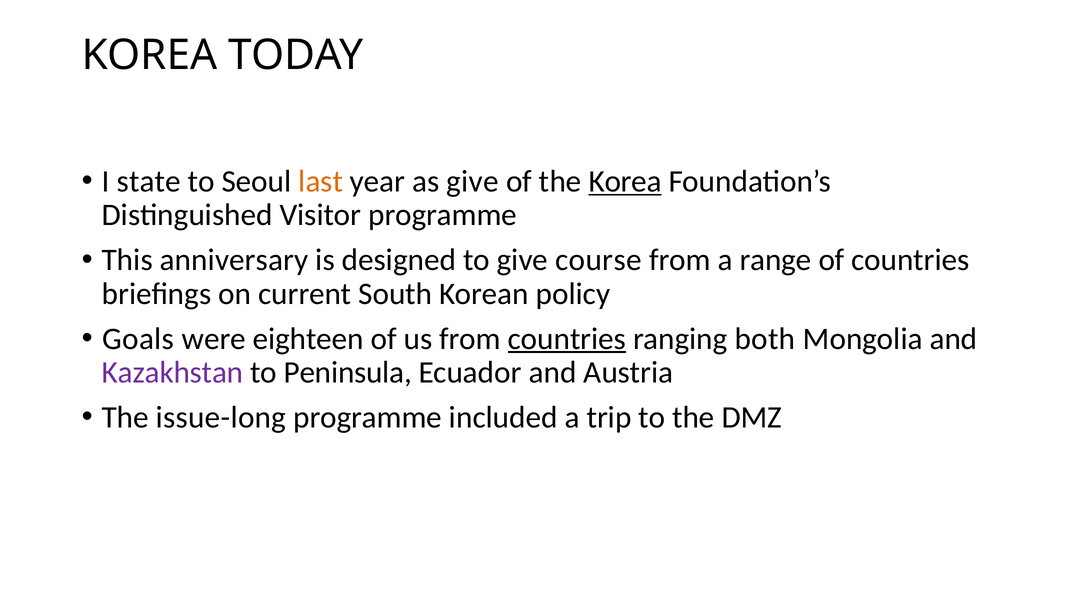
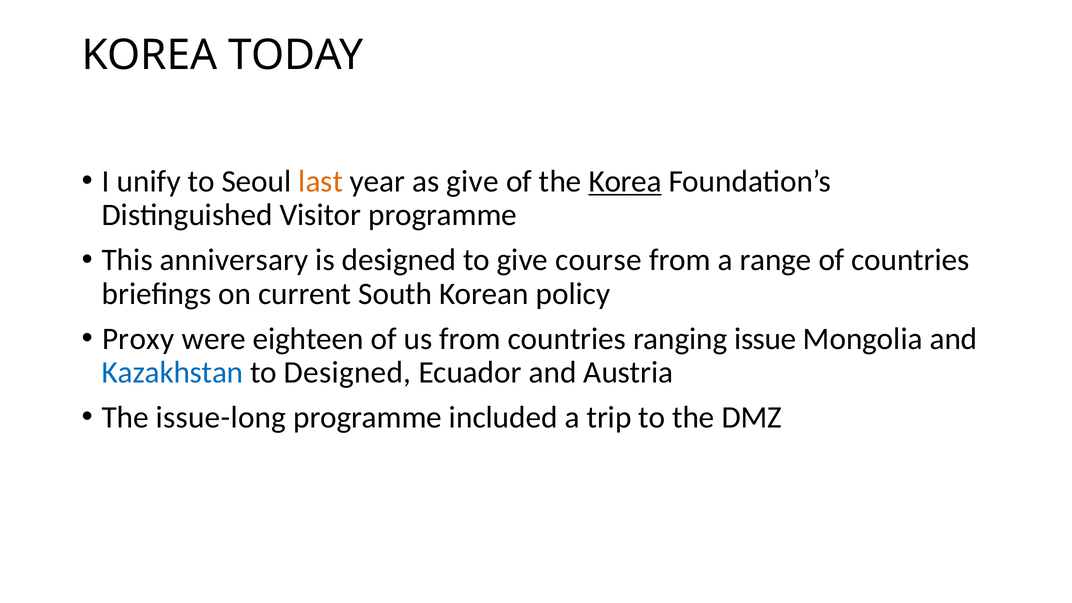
state: state -> unify
Goals: Goals -> Proxy
countries at (567, 339) underline: present -> none
both: both -> issue
Kazakhstan colour: purple -> blue
to Peninsula: Peninsula -> Designed
